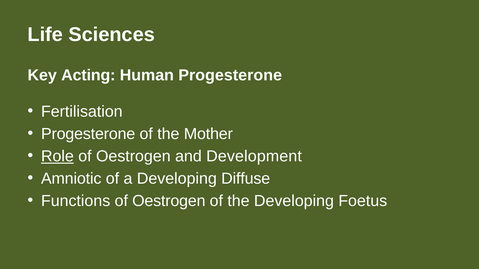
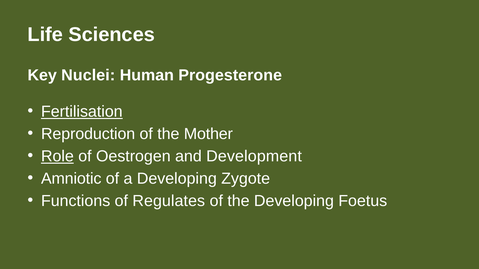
Acting: Acting -> Nuclei
Fertilisation underline: none -> present
Progesterone at (88, 134): Progesterone -> Reproduction
Diffuse: Diffuse -> Zygote
Functions of Oestrogen: Oestrogen -> Regulates
